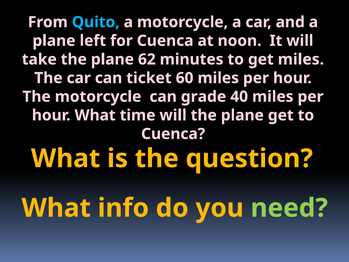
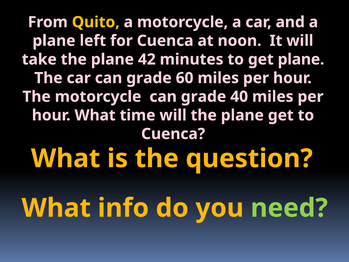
Quito colour: light blue -> yellow
62: 62 -> 42
get miles: miles -> plane
car can ticket: ticket -> grade
